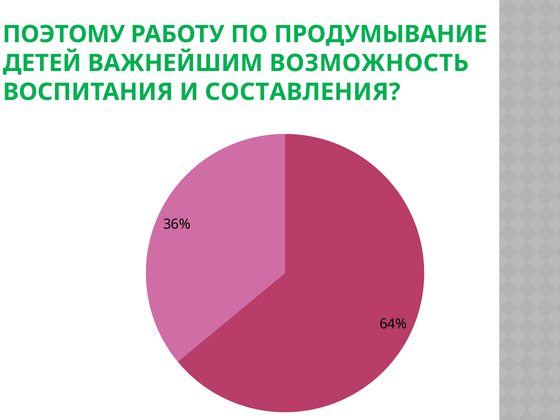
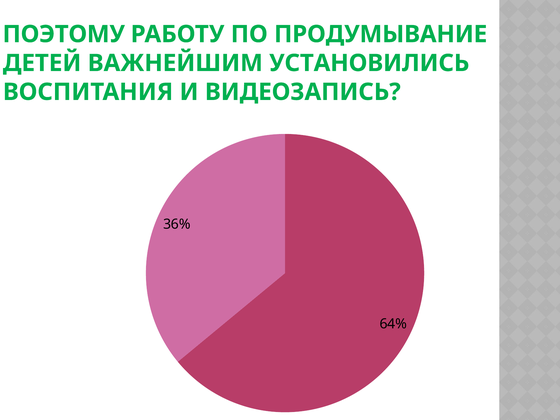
ВОЗМОЖНОСТЬ: ВОЗМОЖНОСТЬ -> УСТАНОВИЛИСЬ
СОСТАВЛЕНИЯ: СОСТАВЛЕНИЯ -> ВИДЕОЗАПИСЬ
